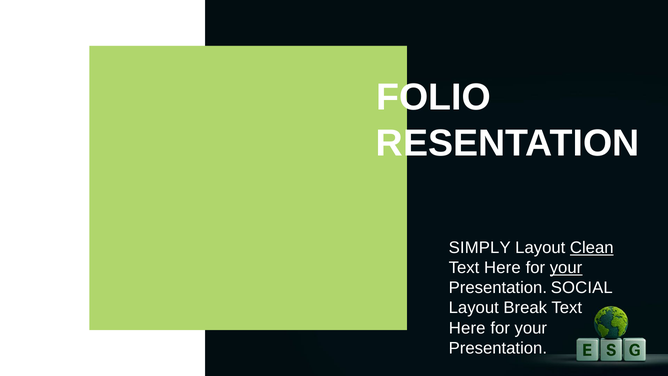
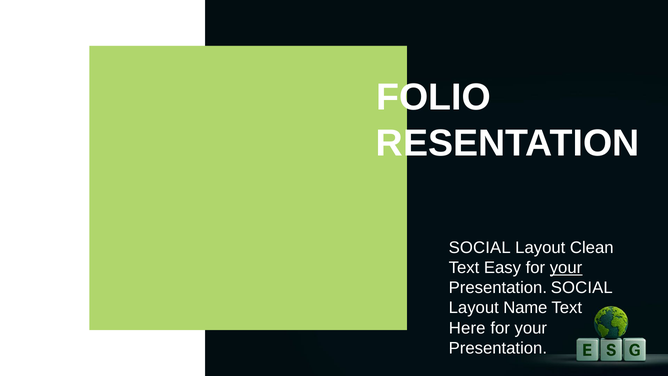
SIMPLY at (480, 248): SIMPLY -> SOCIAL
Clean underline: present -> none
Here at (502, 268): Here -> Easy
Break: Break -> Name
